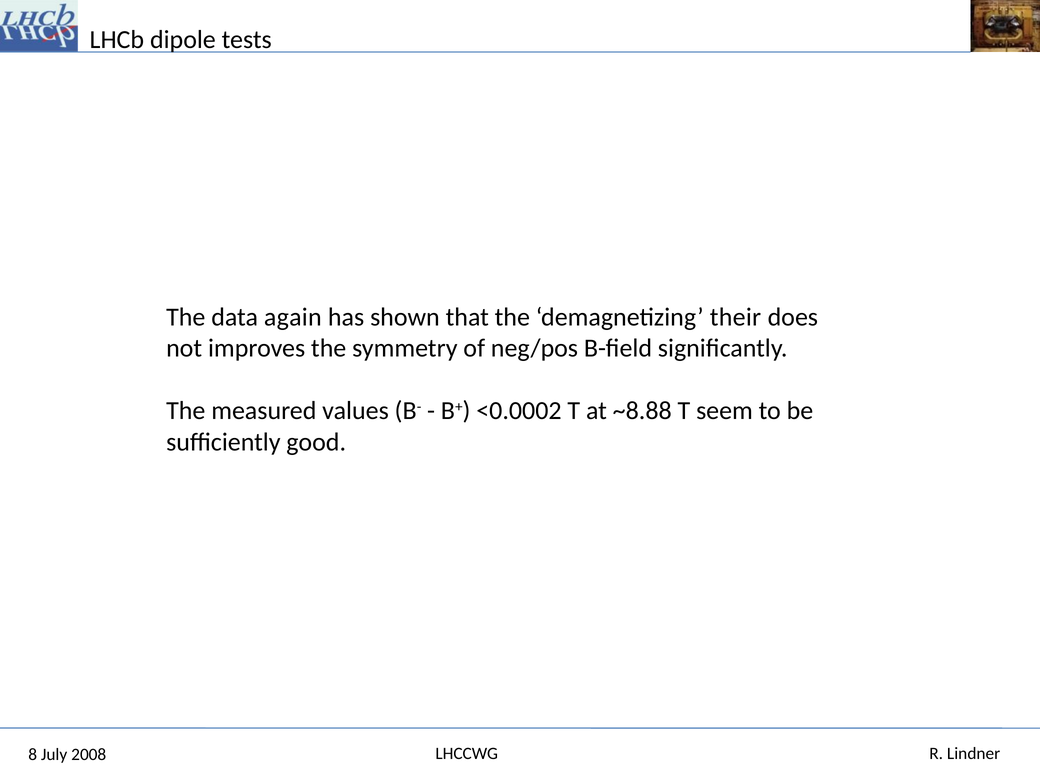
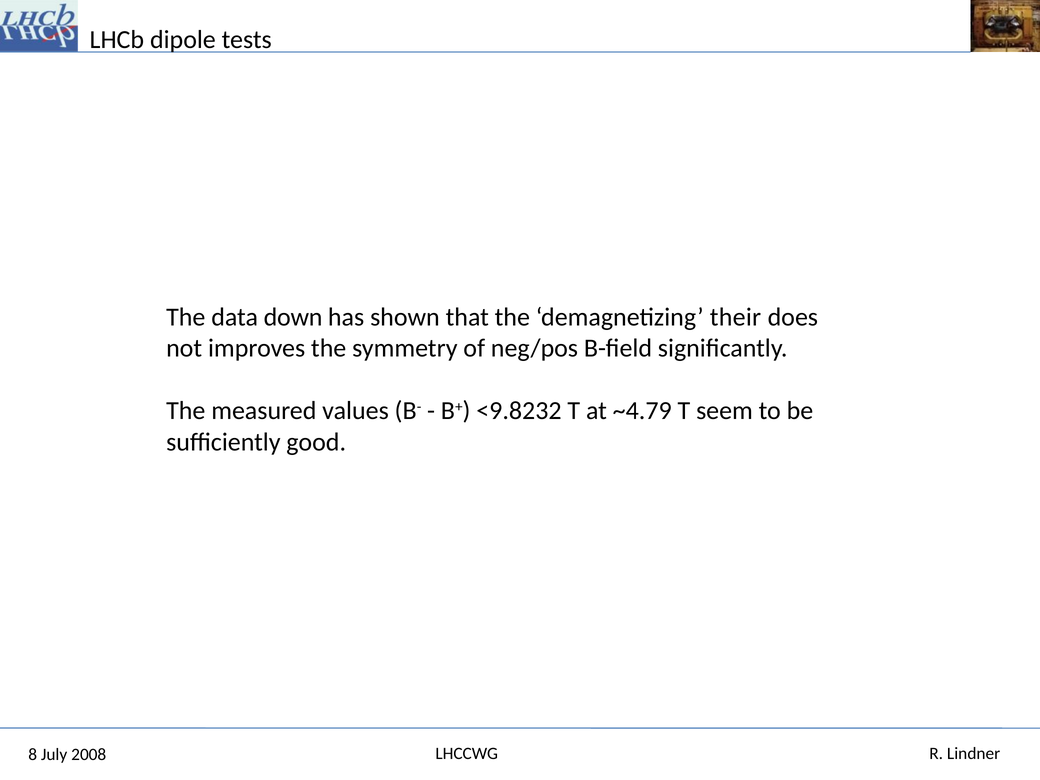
again: again -> down
<0.0002: <0.0002 -> <9.8232
~8.88: ~8.88 -> ~4.79
